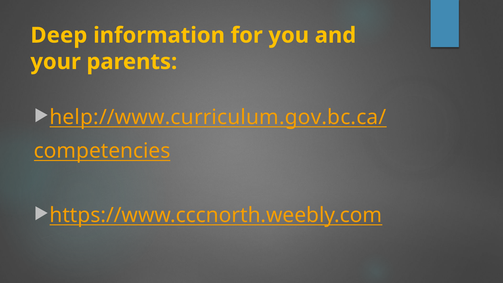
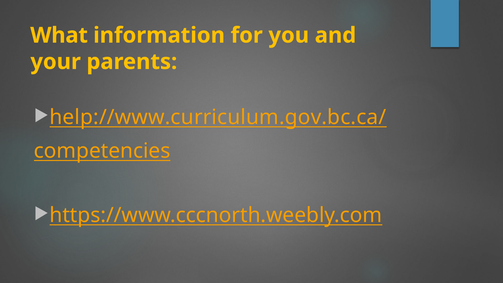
Deep: Deep -> What
